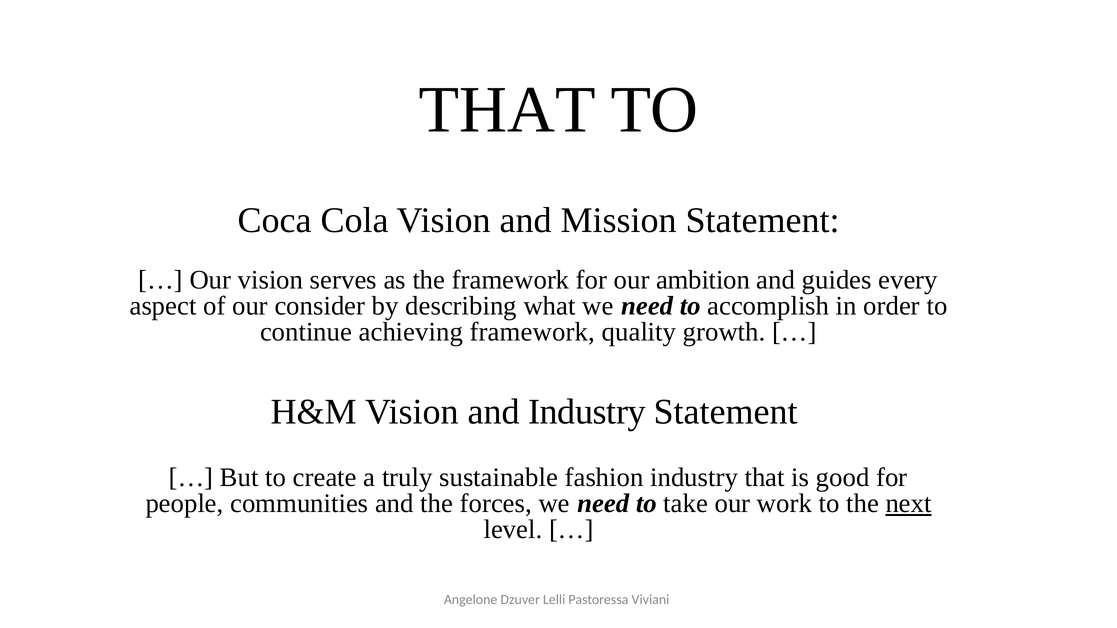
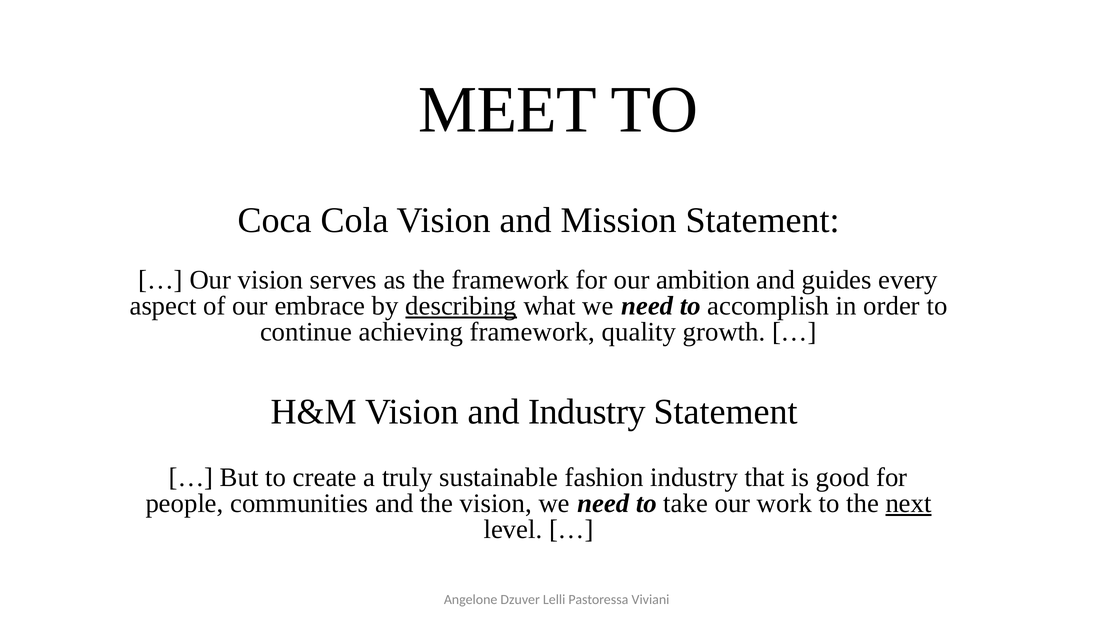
THAT at (507, 110): THAT -> MEET
consider: consider -> embrace
describing underline: none -> present
the forces: forces -> vision
